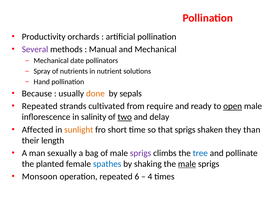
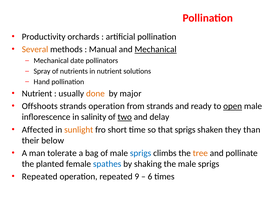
Several colour: purple -> orange
Mechanical at (156, 49) underline: none -> present
Because at (37, 93): Because -> Nutrient
sepals: sepals -> major
Repeated at (40, 106): Repeated -> Offshoots
strands cultivated: cultivated -> operation
from require: require -> strands
length: length -> below
sexually: sexually -> tolerate
sprigs at (141, 153) colour: purple -> blue
tree colour: blue -> orange
male at (187, 164) underline: present -> none
Monsoon at (40, 176): Monsoon -> Repeated
6: 6 -> 9
4: 4 -> 6
